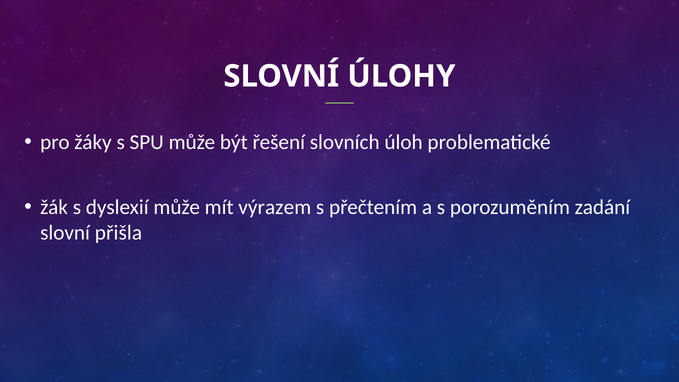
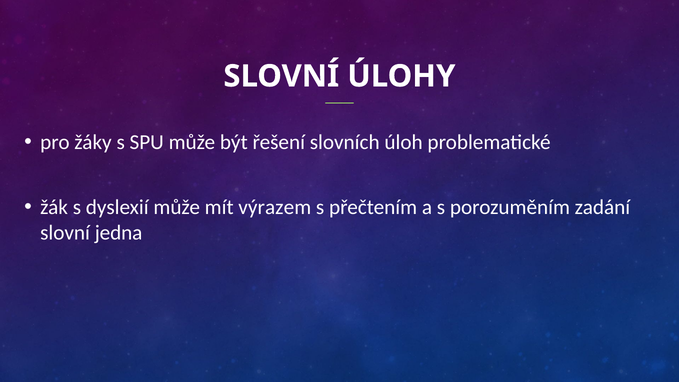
přišla: přišla -> jedna
